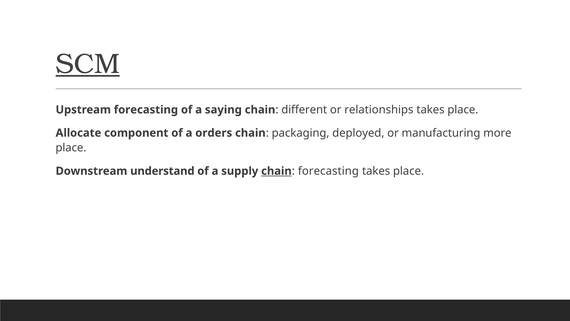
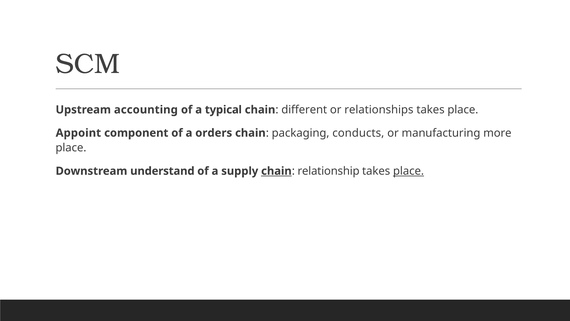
SCM underline: present -> none
Upstream forecasting: forecasting -> accounting
saying: saying -> typical
Allocate: Allocate -> Appoint
deployed: deployed -> conducts
forecasting at (328, 171): forecasting -> relationship
place at (409, 171) underline: none -> present
